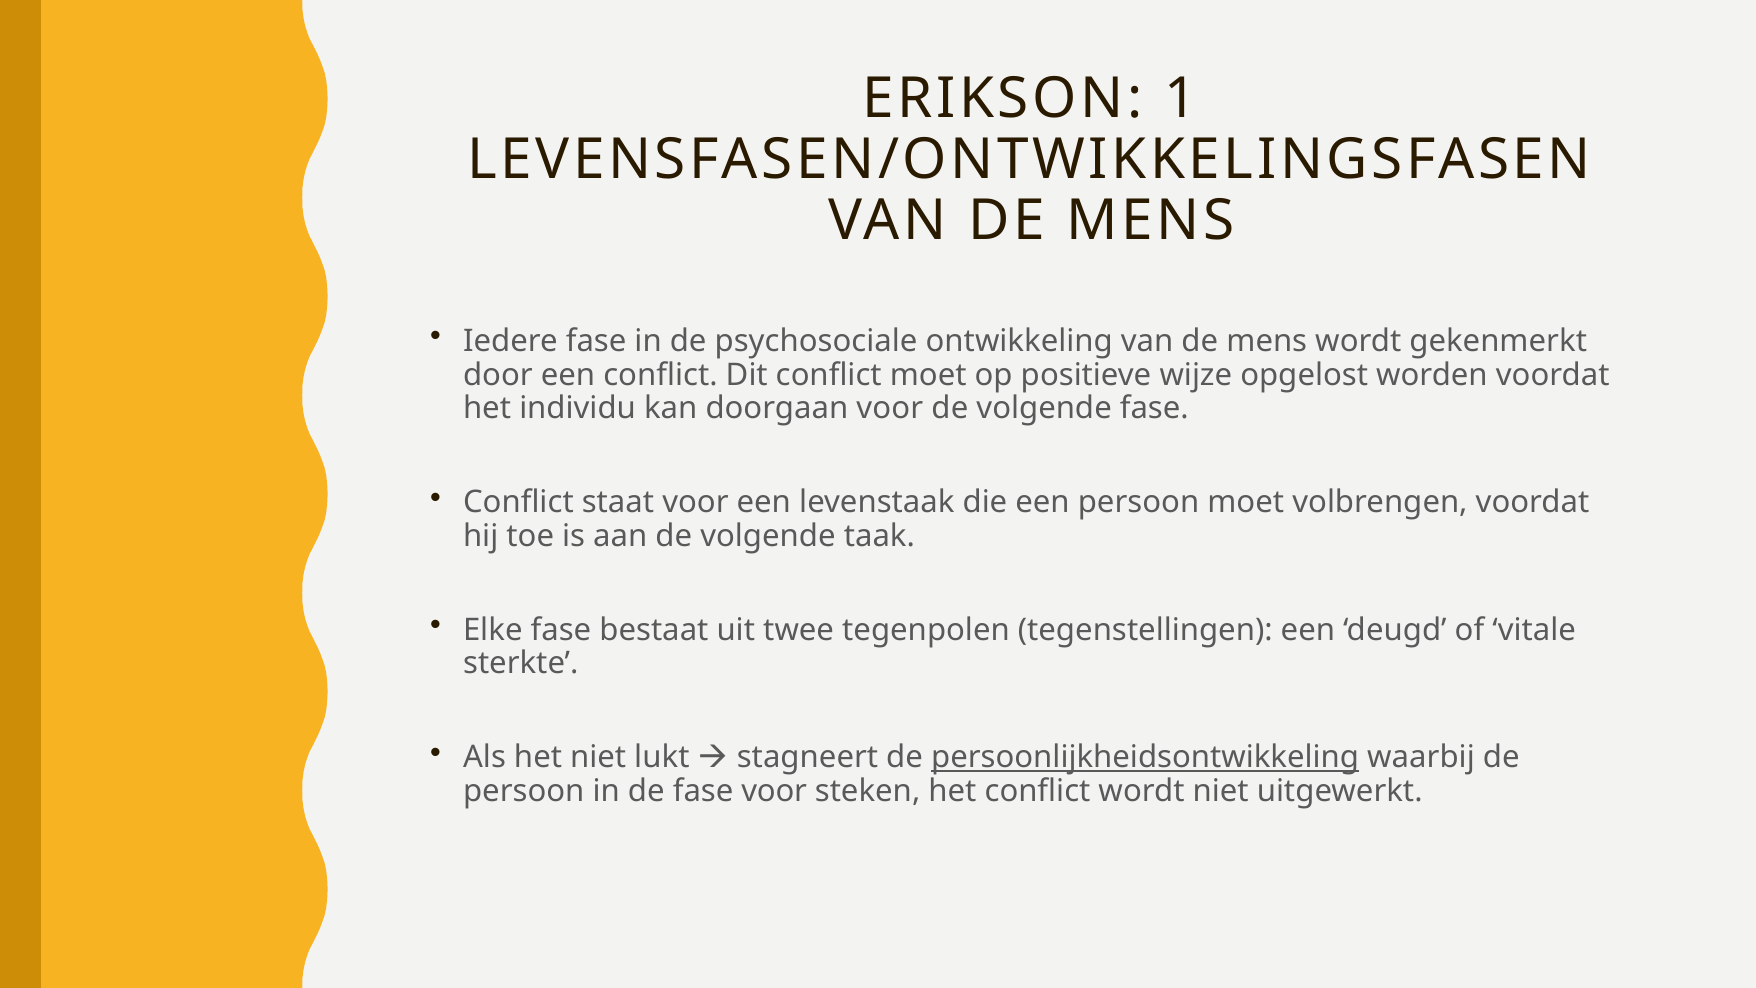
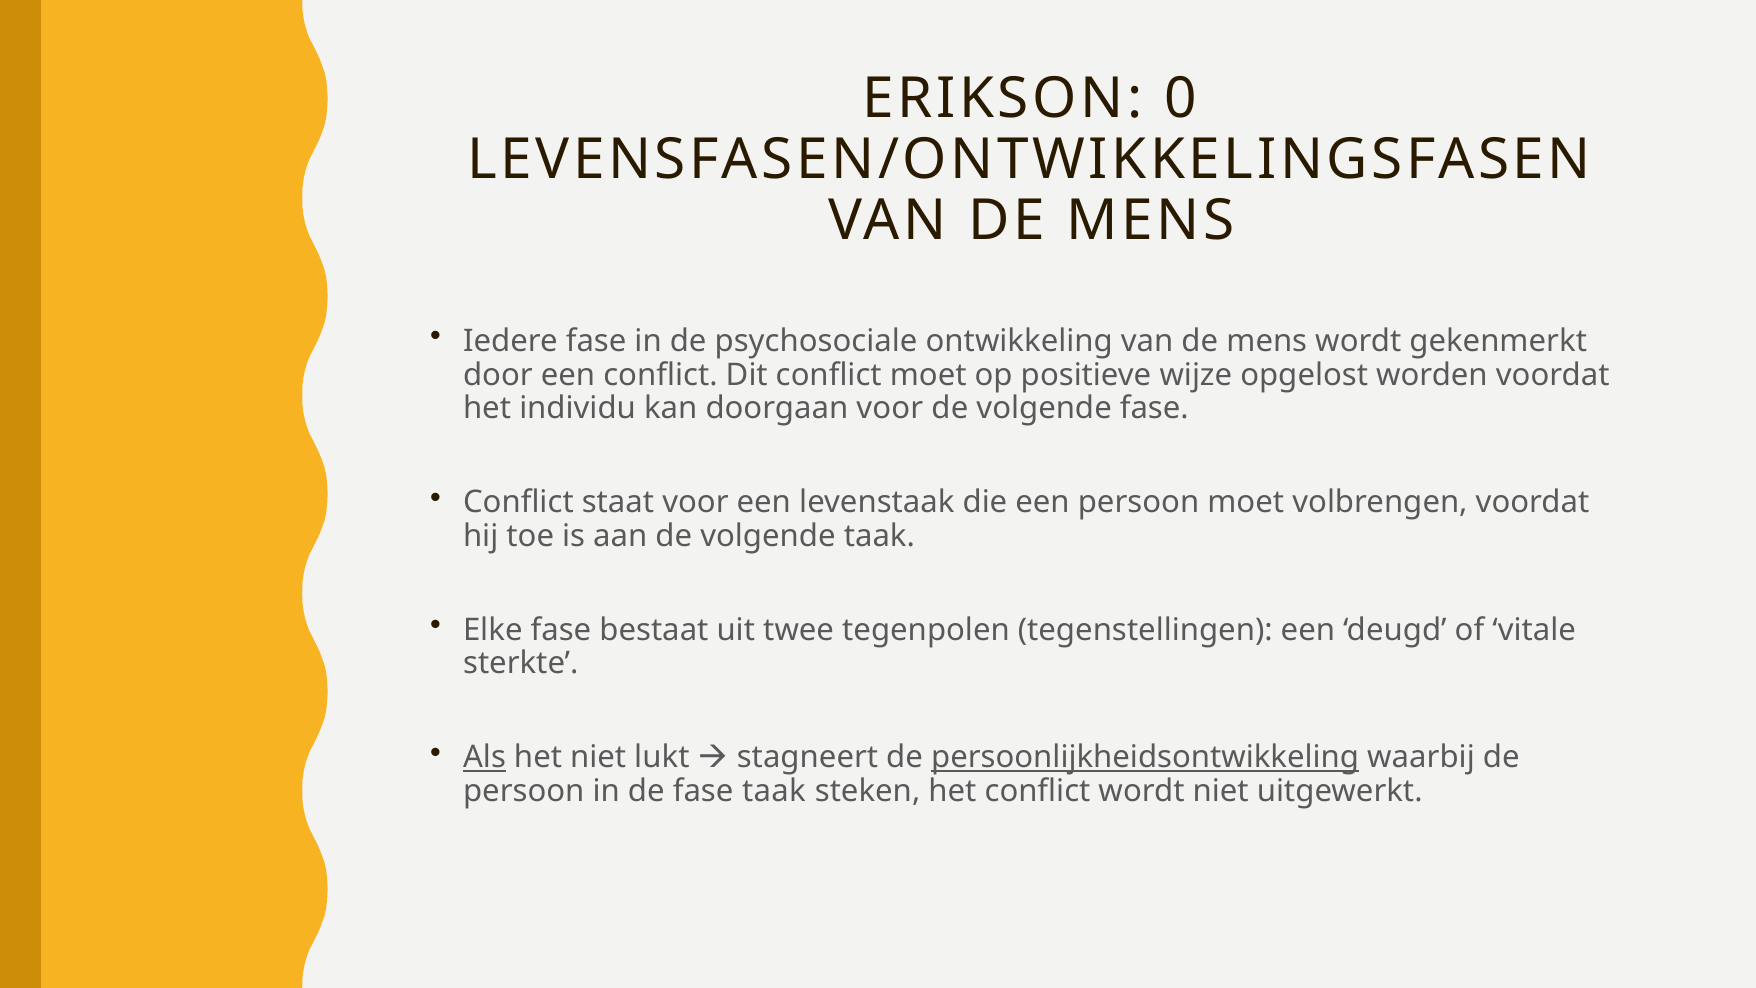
1: 1 -> 0
Als underline: none -> present
fase voor: voor -> taak
